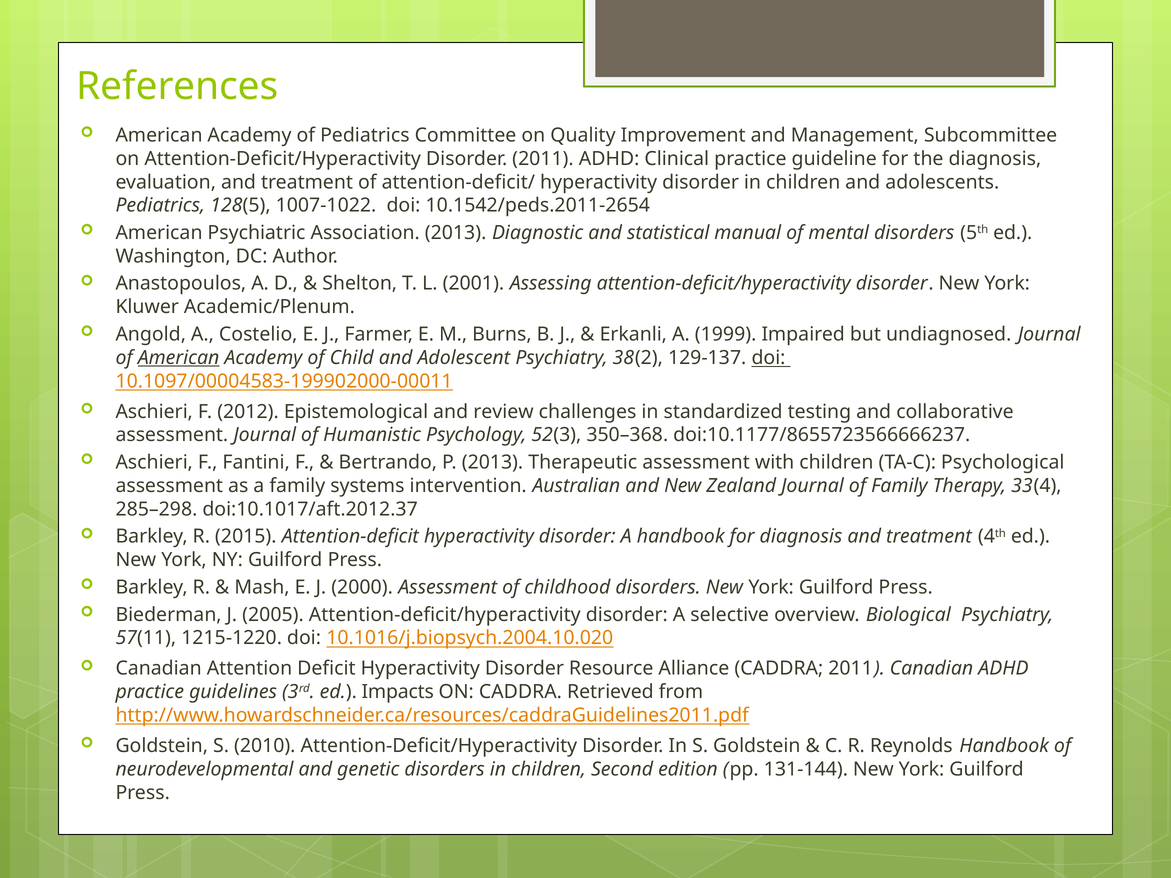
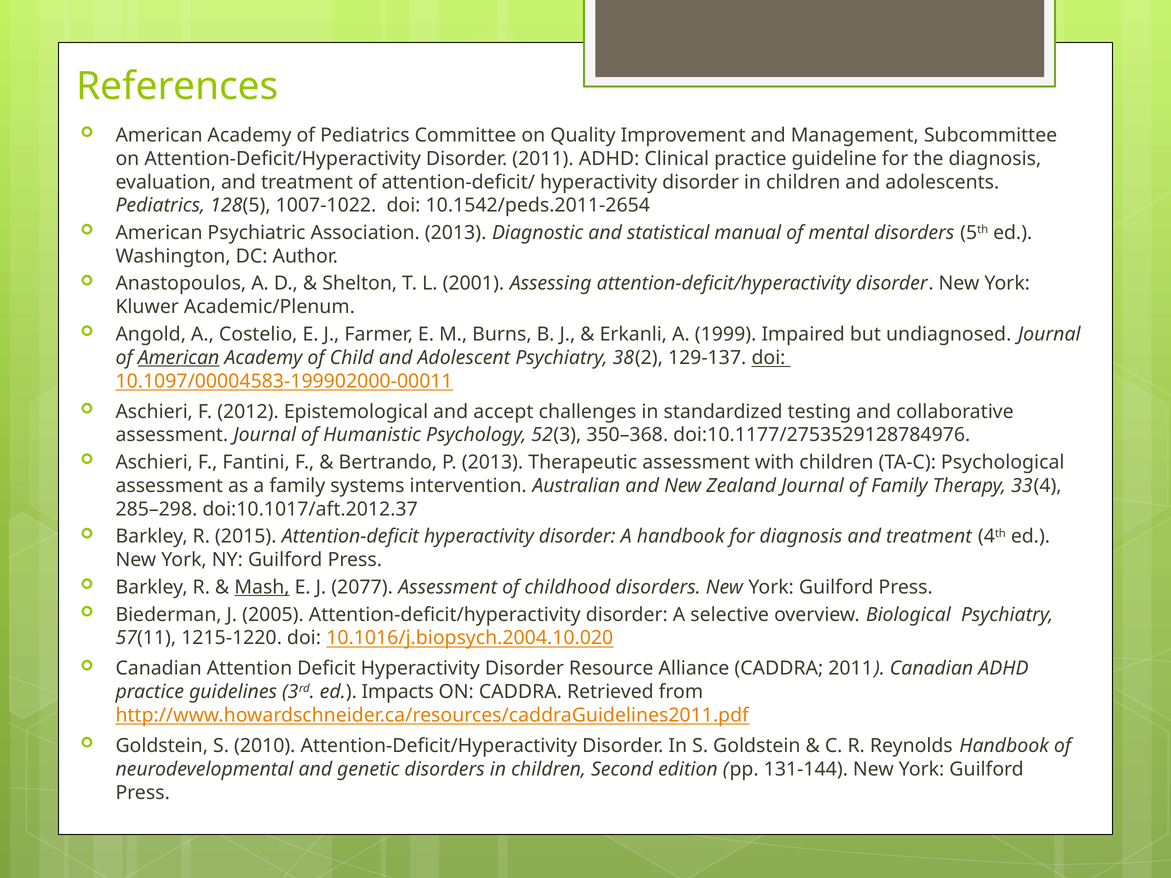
review: review -> accept
doi:10.1177/8655723566666237: doi:10.1177/8655723566666237 -> doi:10.1177/2753529128784976
Mash underline: none -> present
2000: 2000 -> 2077
